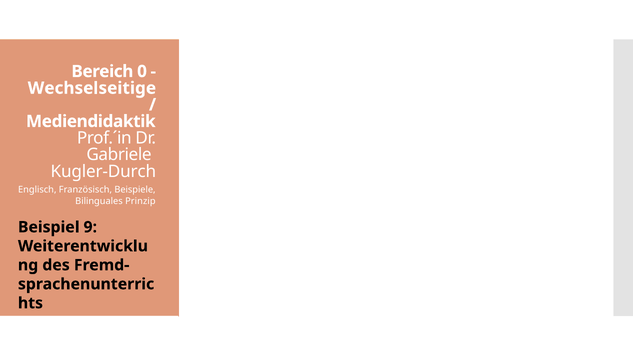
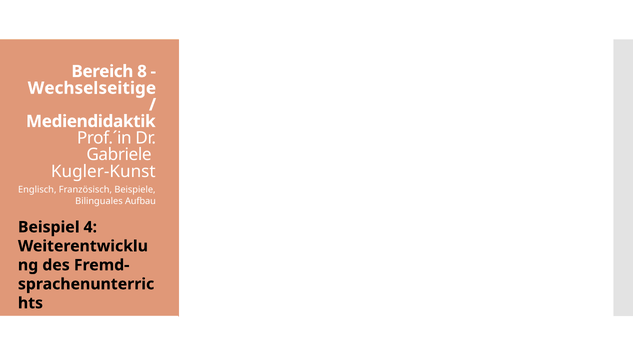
0: 0 -> 8
Kugler-Durch: Kugler-Durch -> Kugler-Kunst
Prinzip: Prinzip -> Aufbau
9: 9 -> 4
